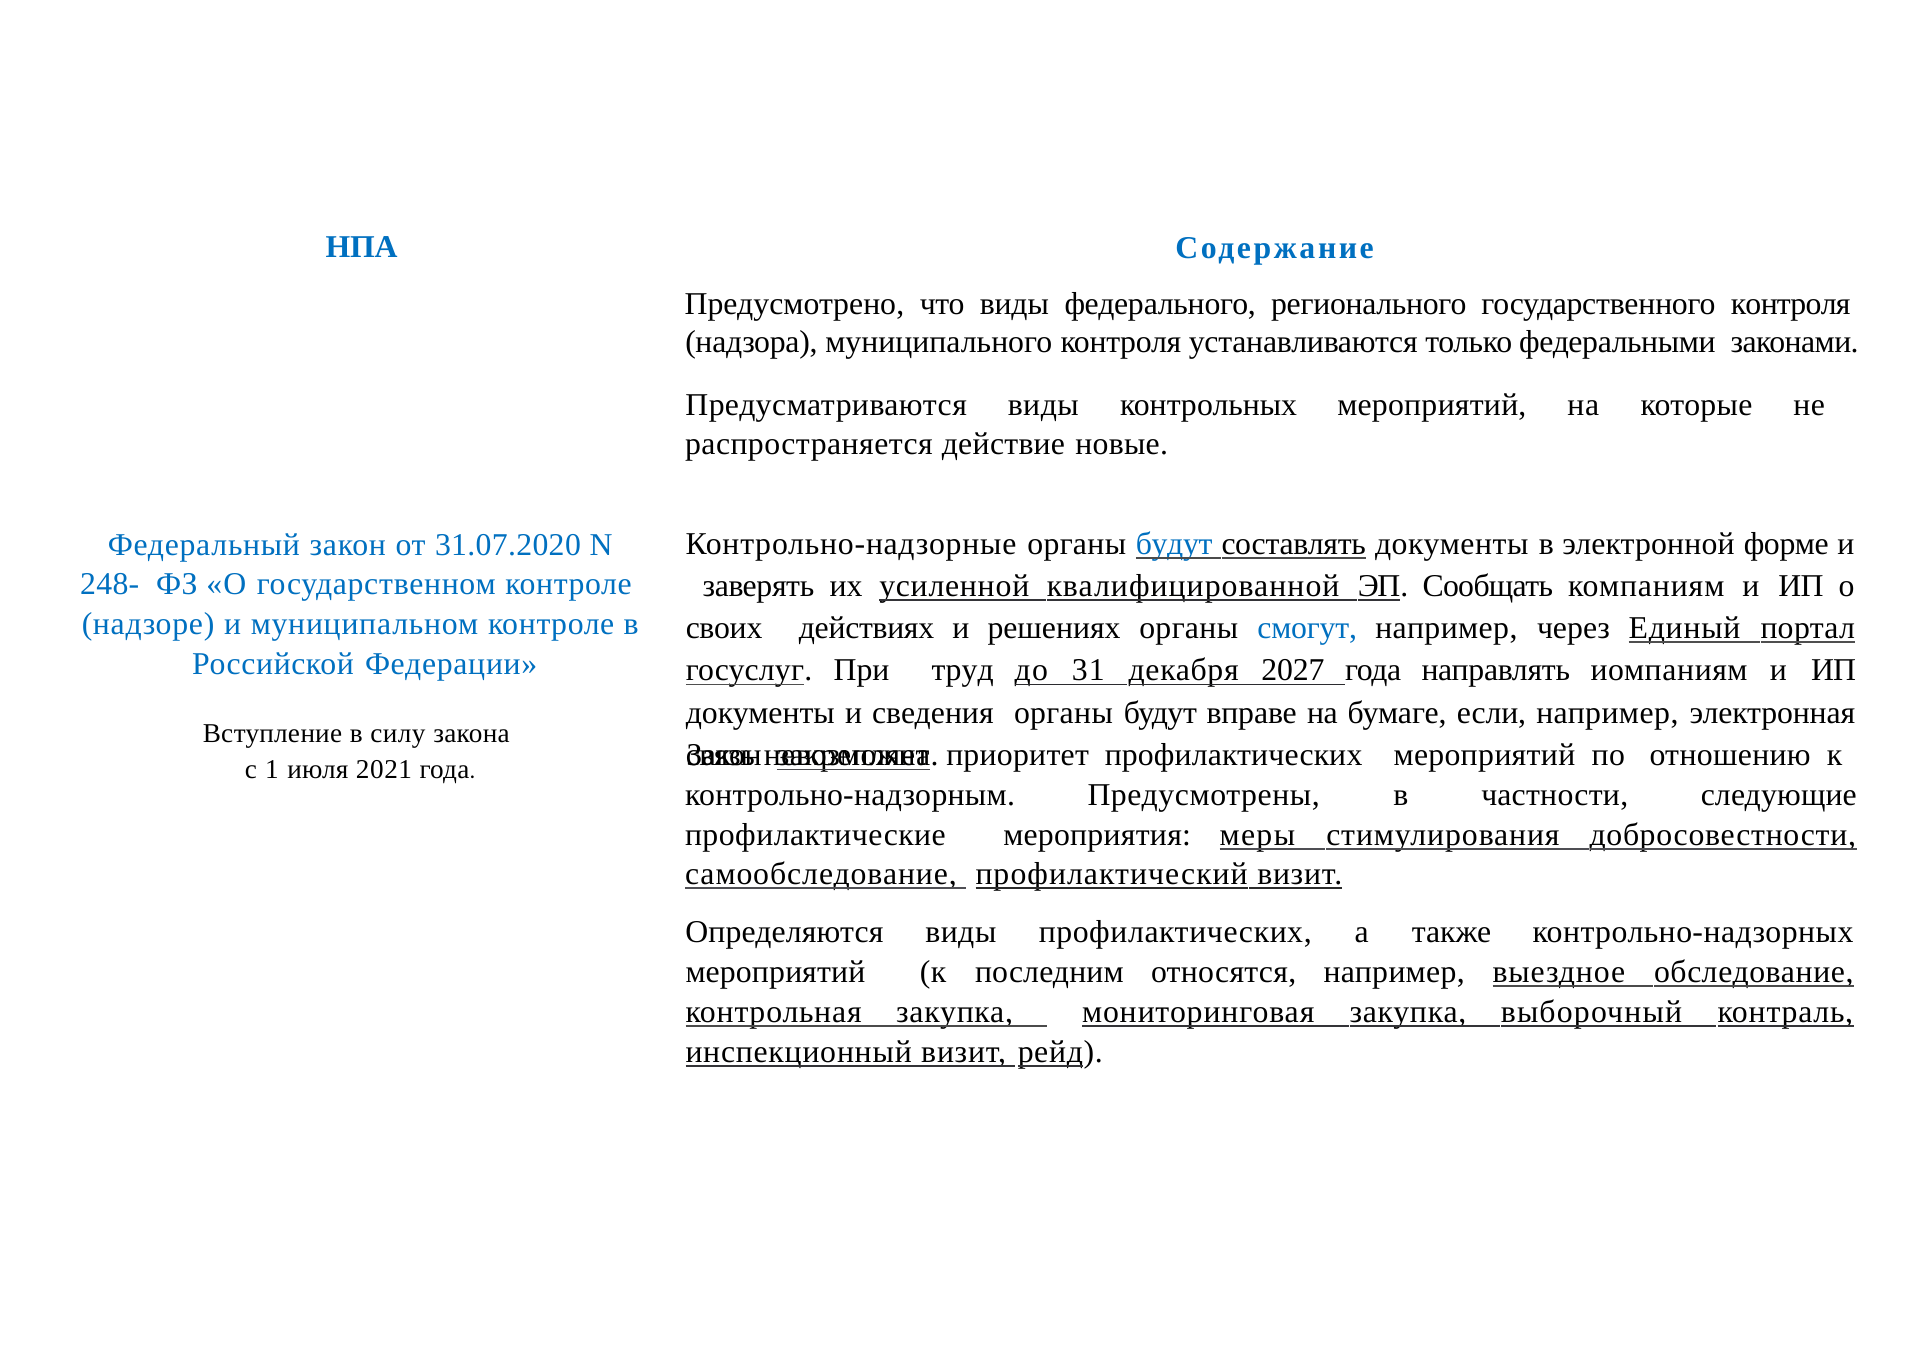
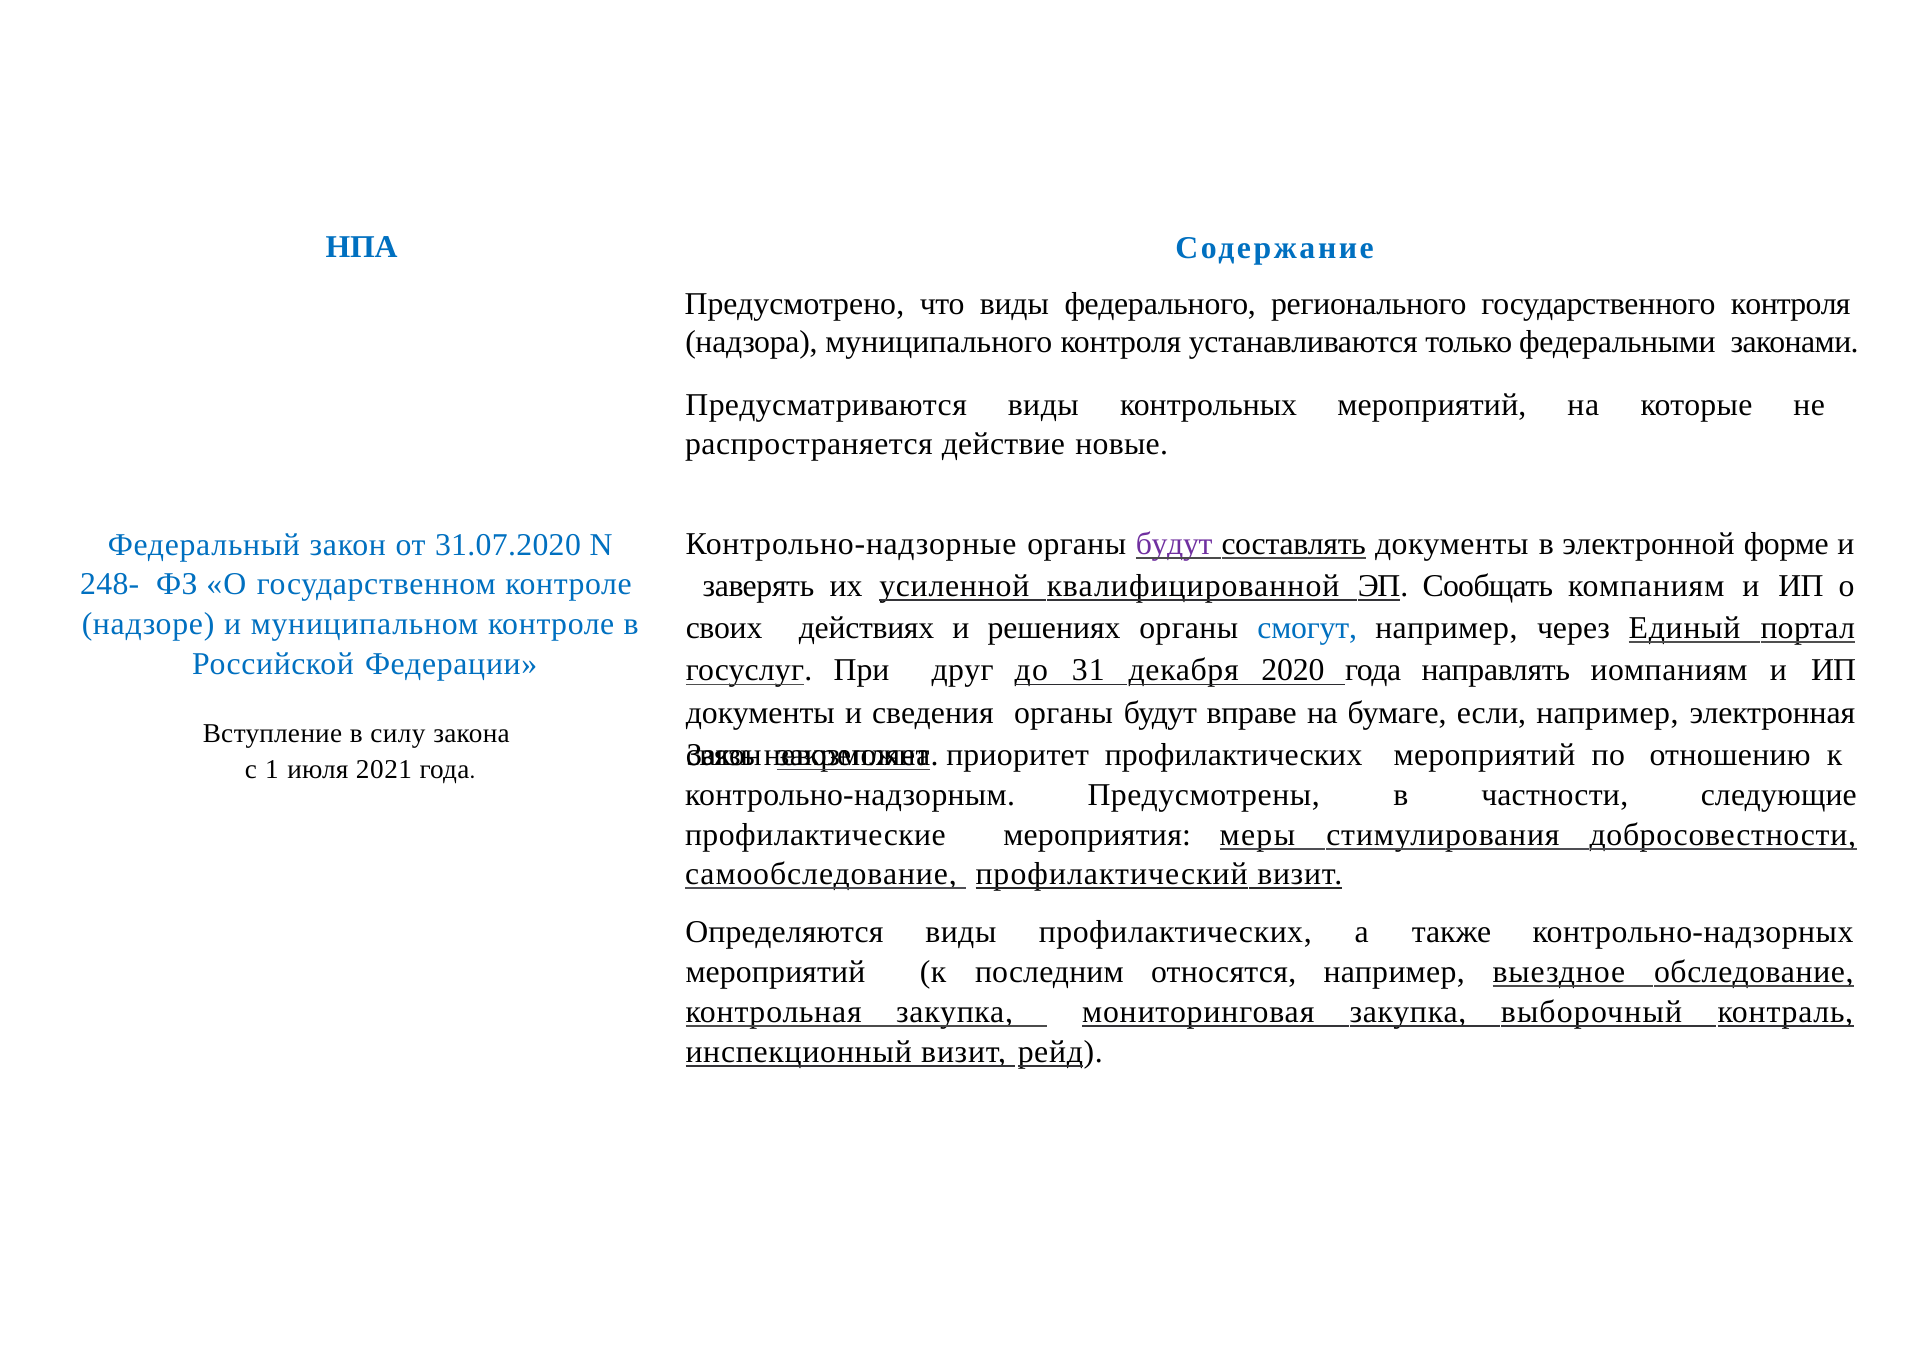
будут at (1174, 544) colour: blue -> purple
труд: труд -> друг
2027: 2027 -> 2020
